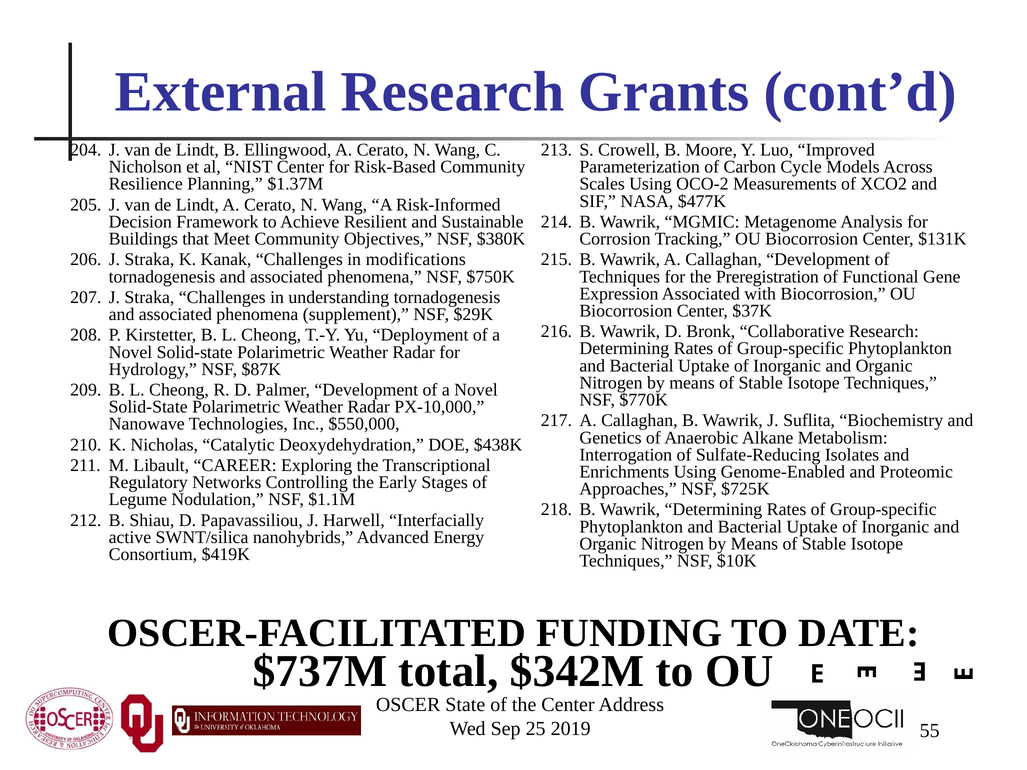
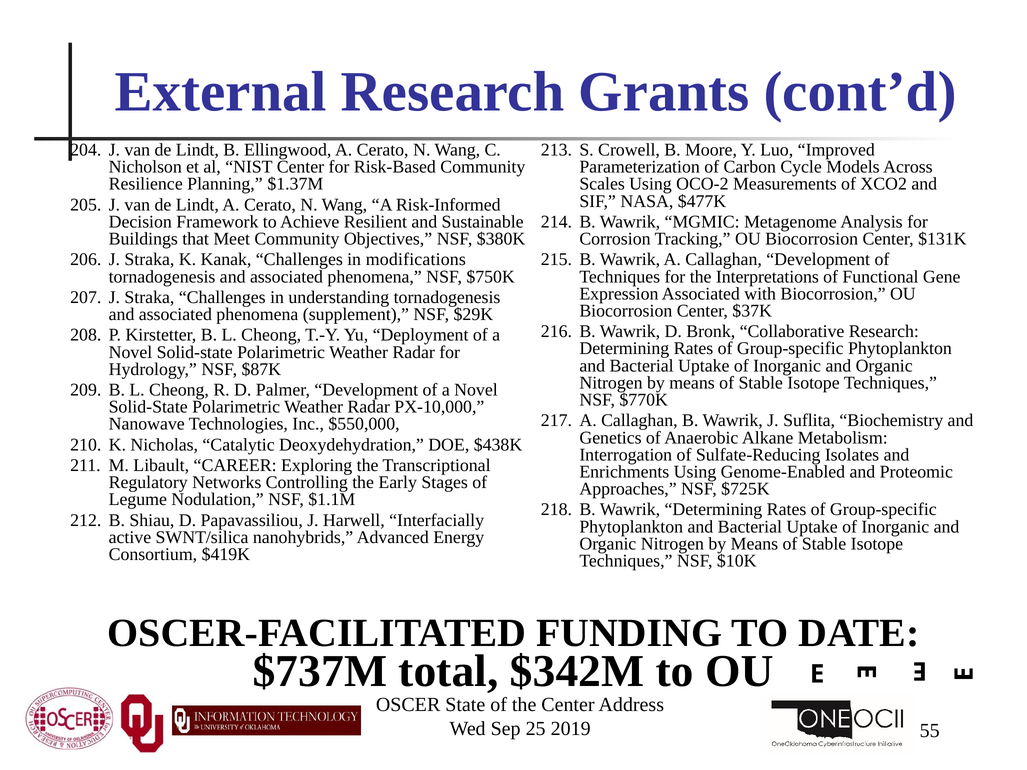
Preregistration: Preregistration -> Interpretations
